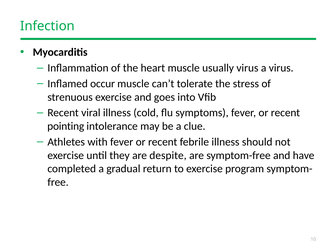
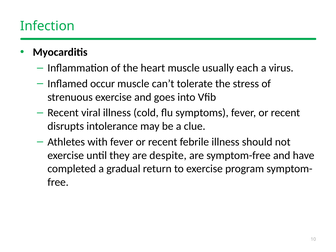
usually virus: virus -> each
pointing: pointing -> disrupts
